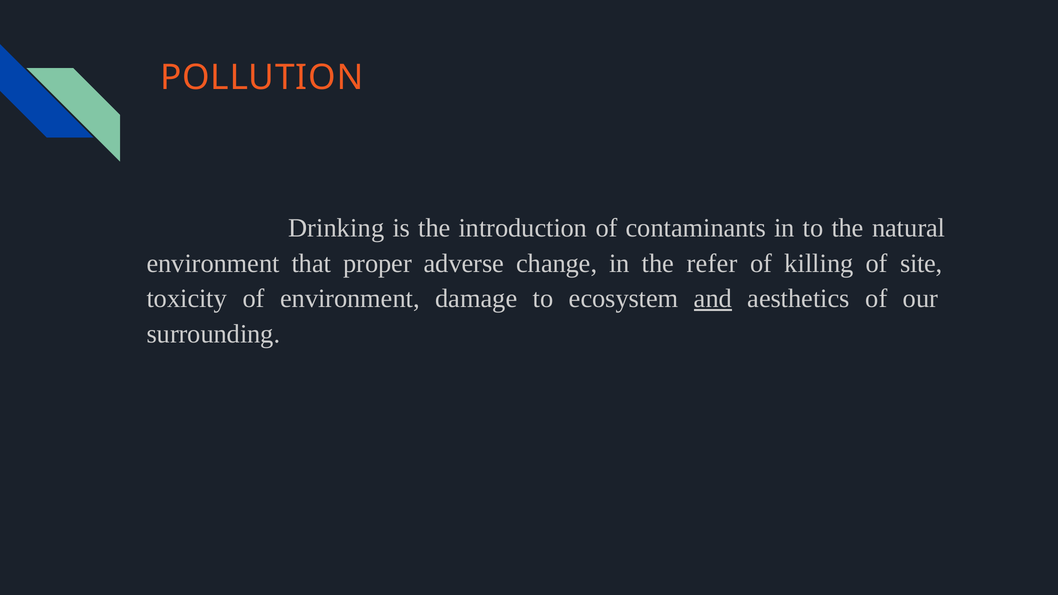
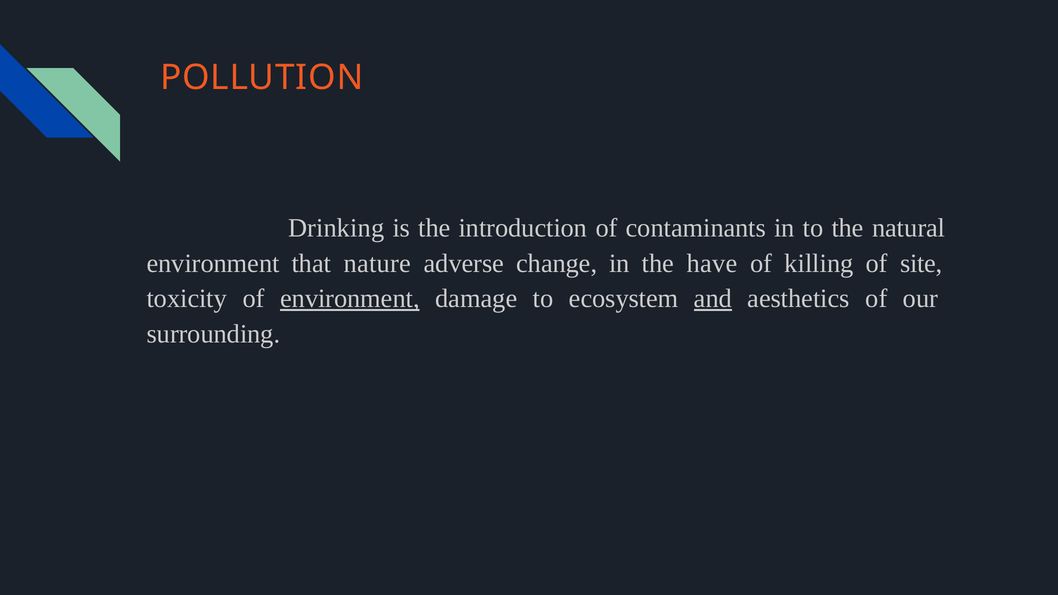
proper: proper -> nature
refer: refer -> have
environment at (350, 299) underline: none -> present
